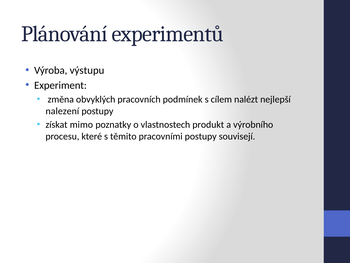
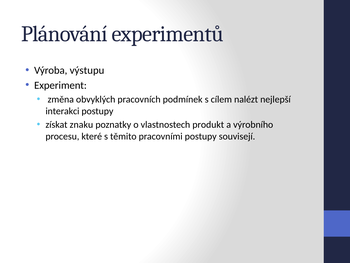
nalezení: nalezení -> interakci
mimo: mimo -> znaku
